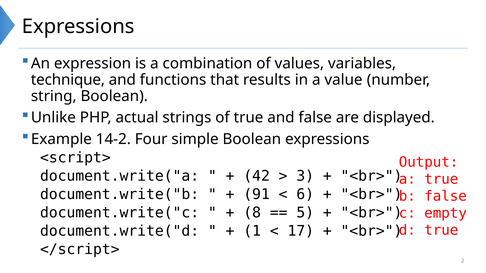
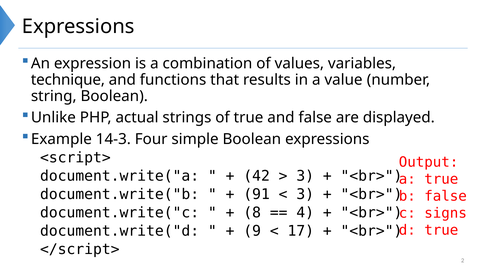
14-2: 14-2 -> 14-3
6 at (305, 195): 6 -> 3
5: 5 -> 4
empty: empty -> signs
1: 1 -> 9
